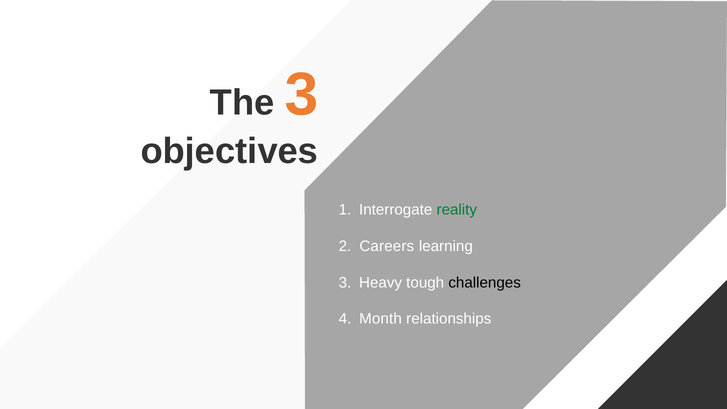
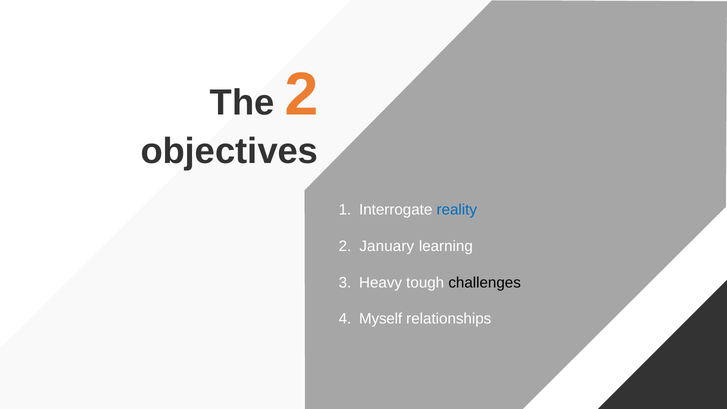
The 3: 3 -> 2
reality colour: green -> blue
Careers: Careers -> January
Month: Month -> Myself
